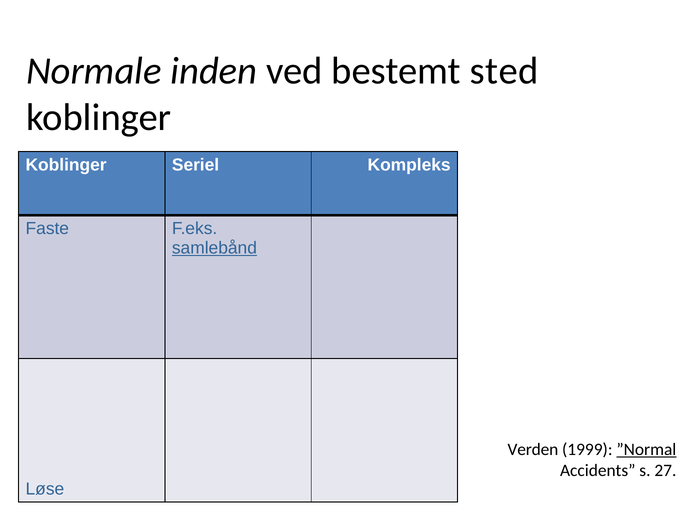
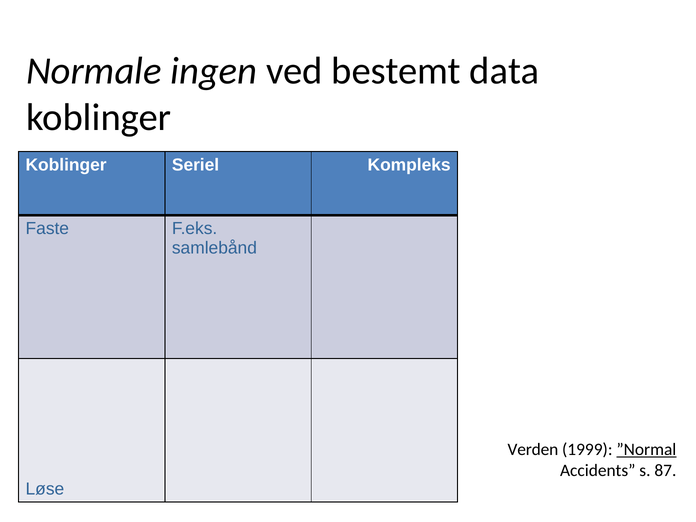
inden: inden -> ingen
sted: sted -> data
samlebånd underline: present -> none
27: 27 -> 87
